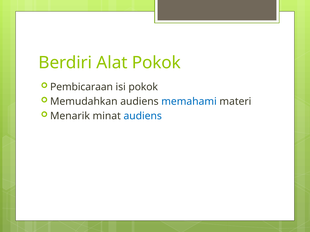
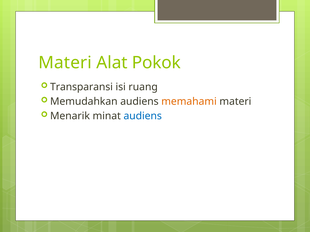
Berdiri at (65, 63): Berdiri -> Materi
Pembicaraan: Pembicaraan -> Transparansi
isi pokok: pokok -> ruang
memahami colour: blue -> orange
